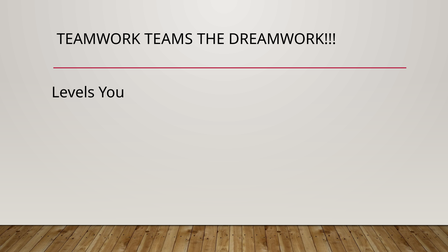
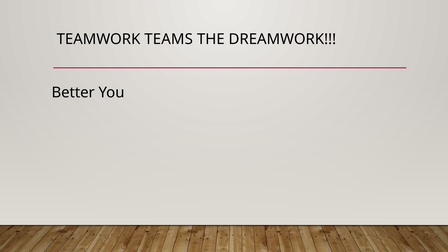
Levels: Levels -> Better
